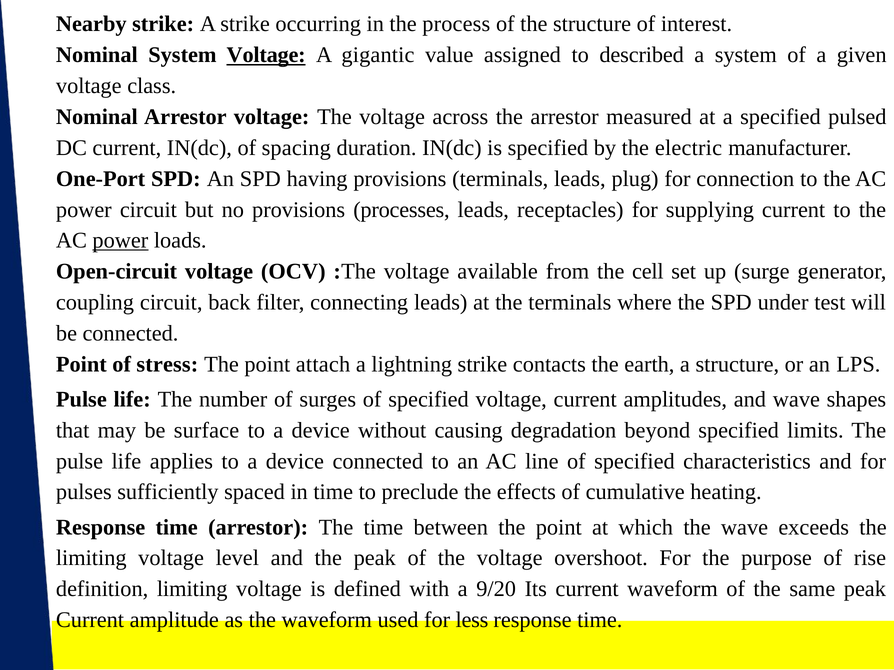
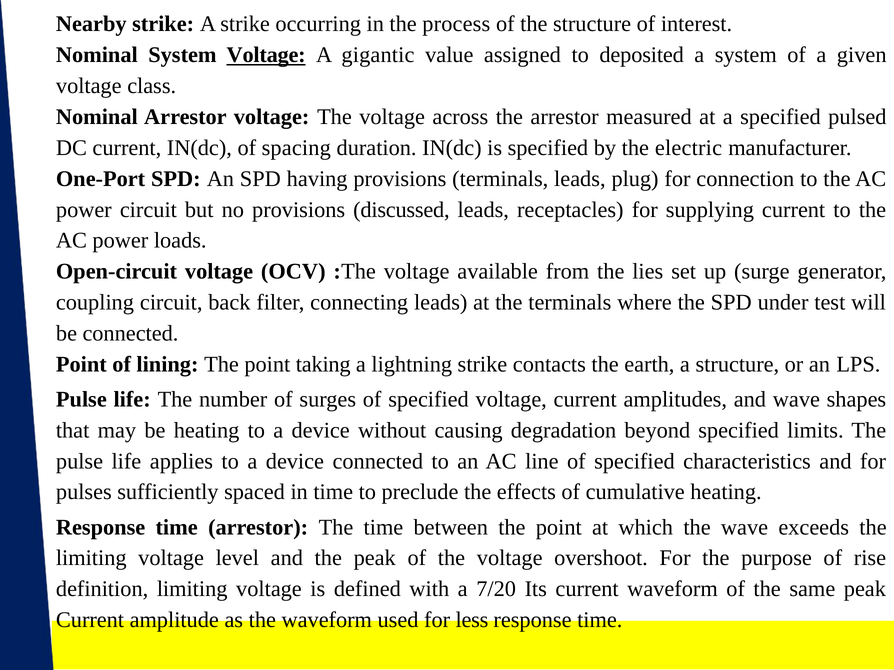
described: described -> deposited
processes: processes -> discussed
power at (120, 241) underline: present -> none
cell: cell -> lies
stress: stress -> lining
attach: attach -> taking
be surface: surface -> heating
9/20: 9/20 -> 7/20
